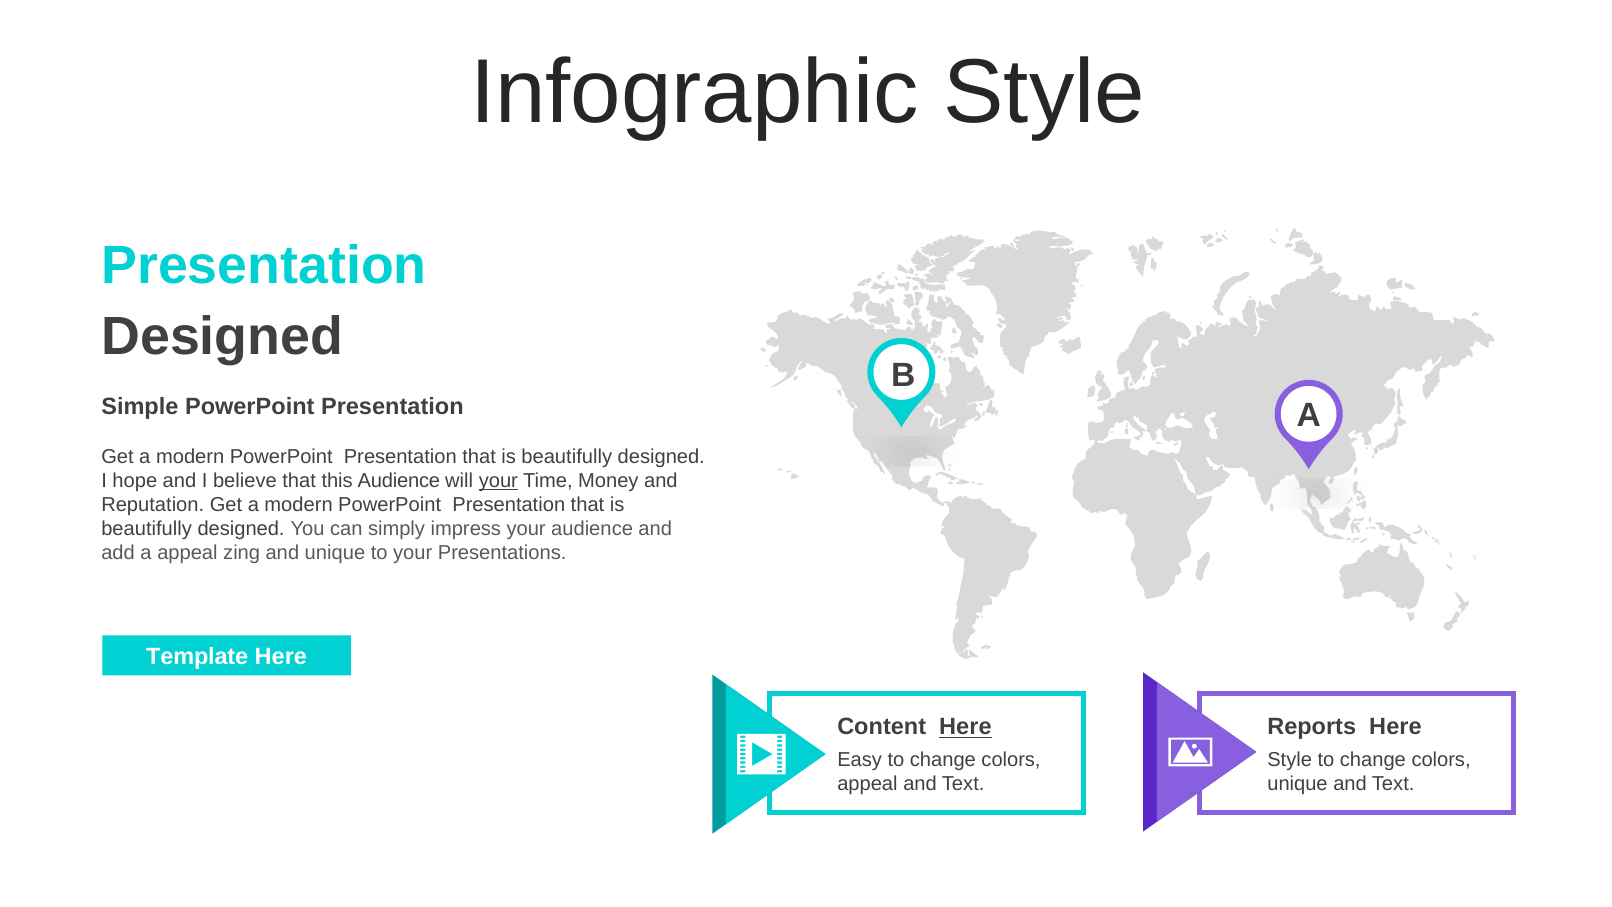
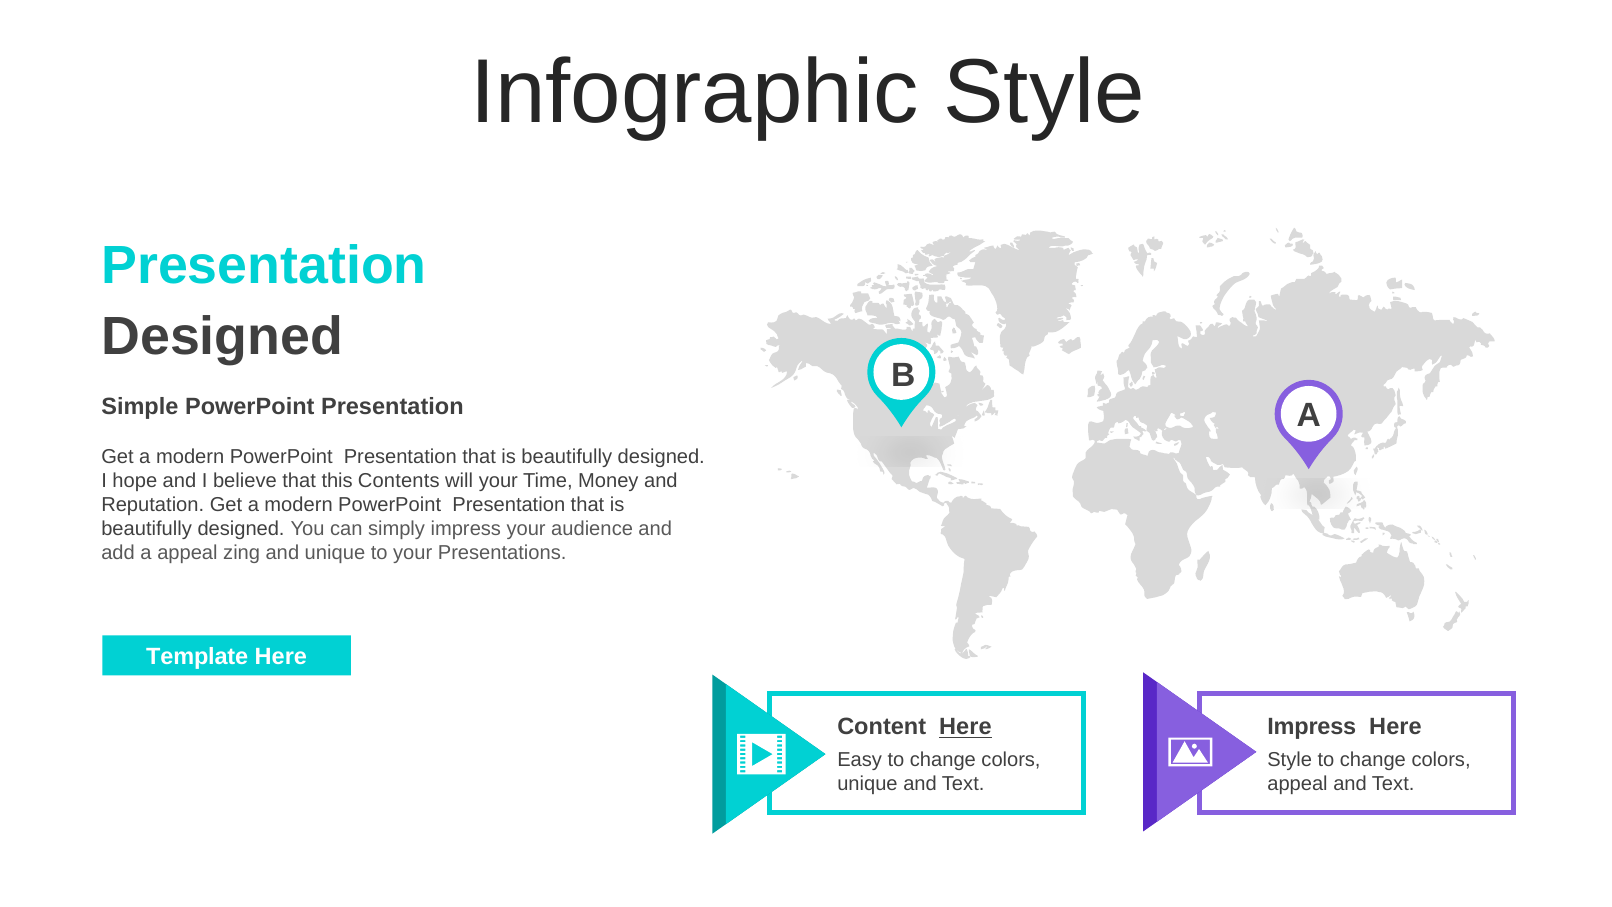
this Audience: Audience -> Contents
your at (498, 481) underline: present -> none
Reports at (1312, 727): Reports -> Impress
appeal at (867, 784): appeal -> unique
unique at (1298, 784): unique -> appeal
